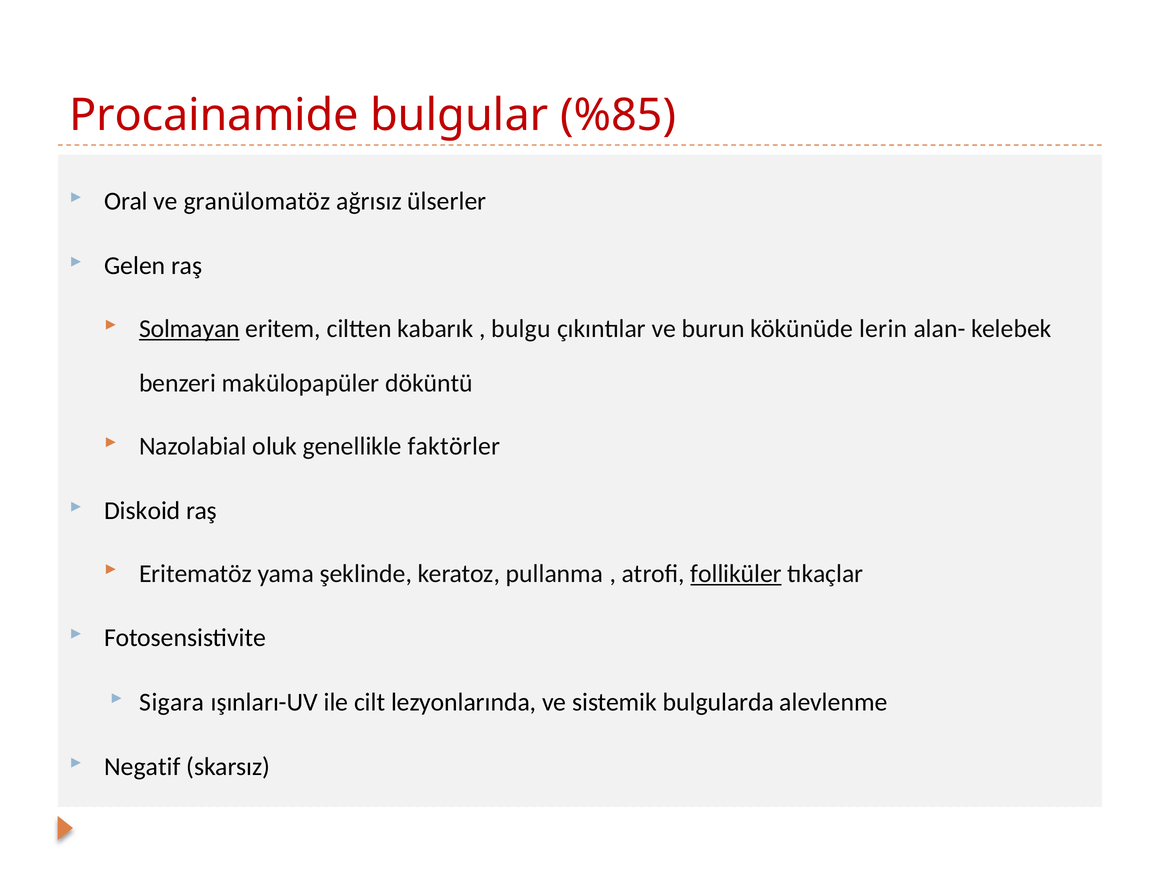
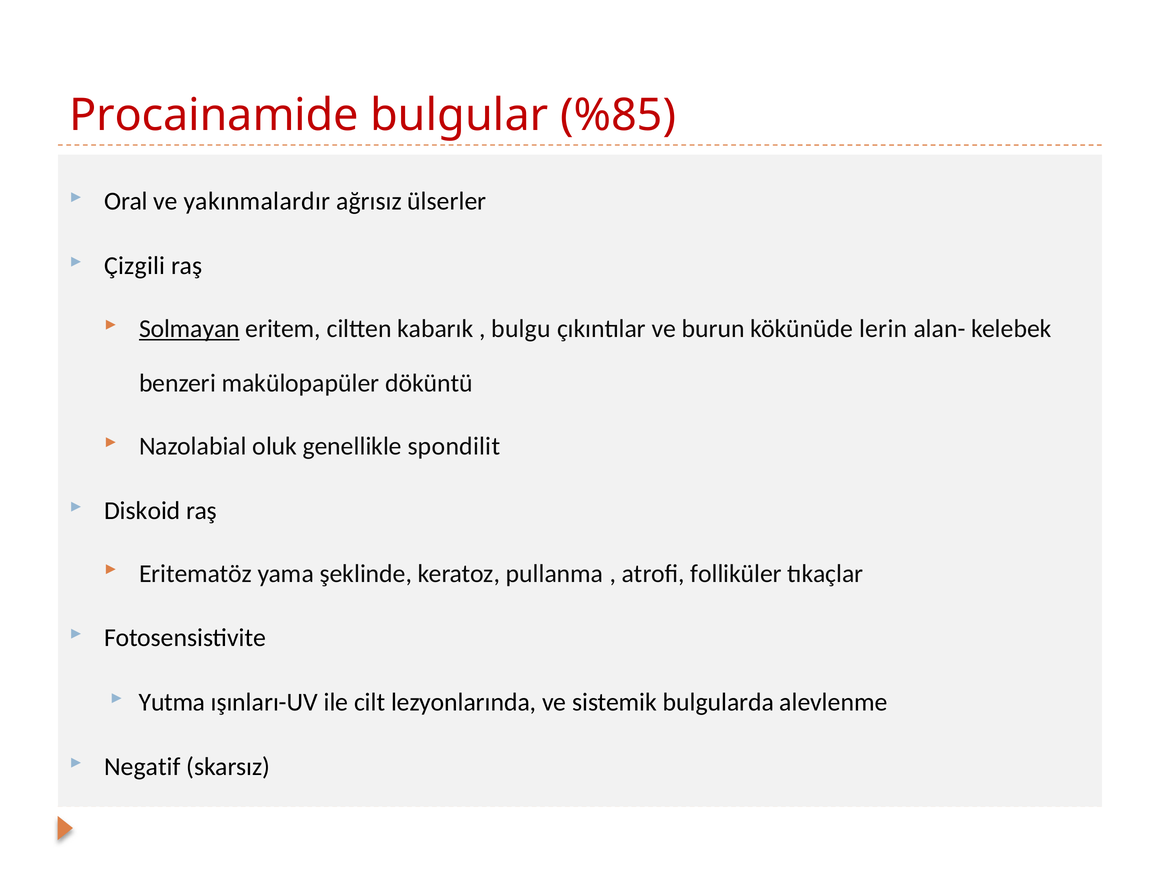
granülomatöz: granülomatöz -> yakınmalardır
Gelen: Gelen -> Çizgili
faktörler: faktörler -> spondilit
folliküler underline: present -> none
Sigara: Sigara -> Yutma
